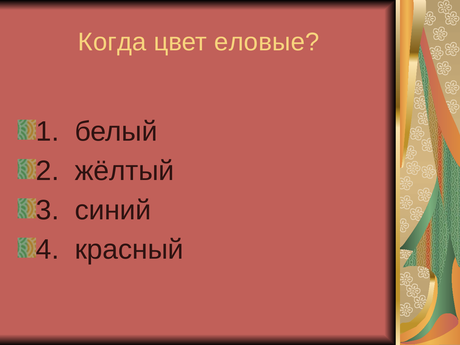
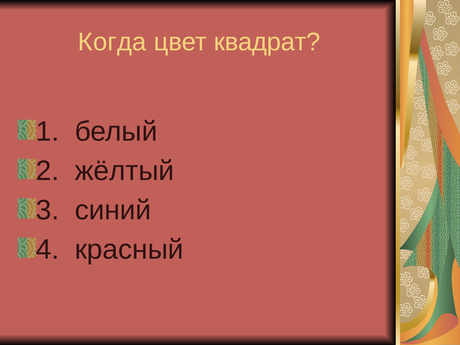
еловые: еловые -> квадрат
